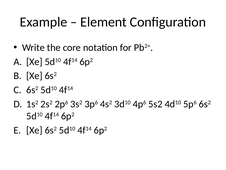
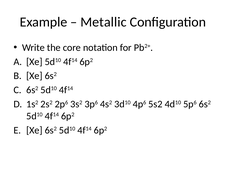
Element: Element -> Metallic
